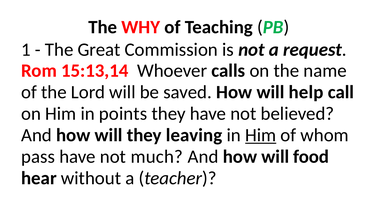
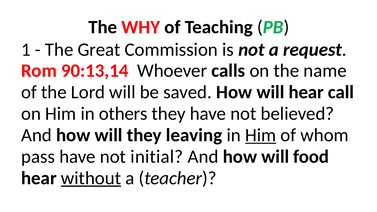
15:13,14: 15:13,14 -> 90:13,14
will help: help -> hear
points: points -> others
much: much -> initial
without underline: none -> present
